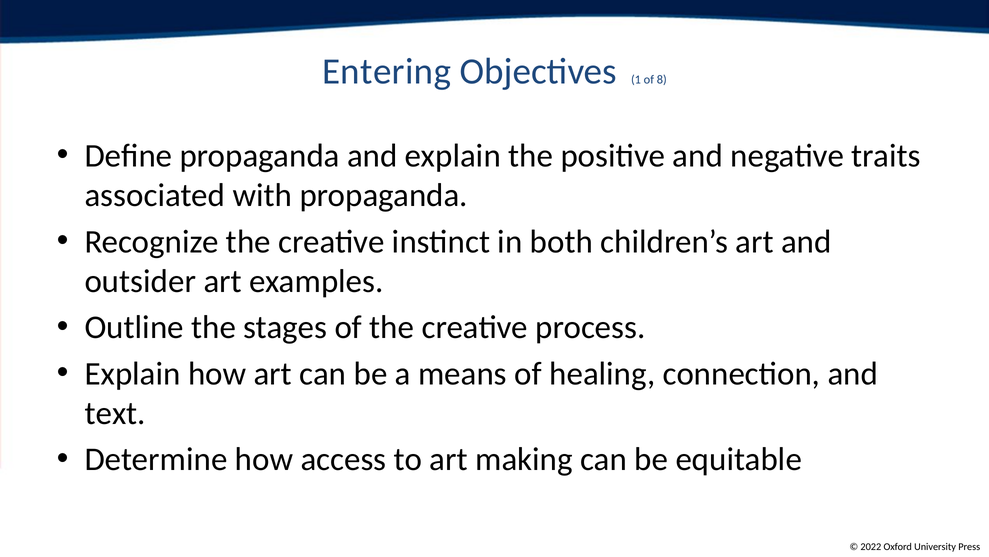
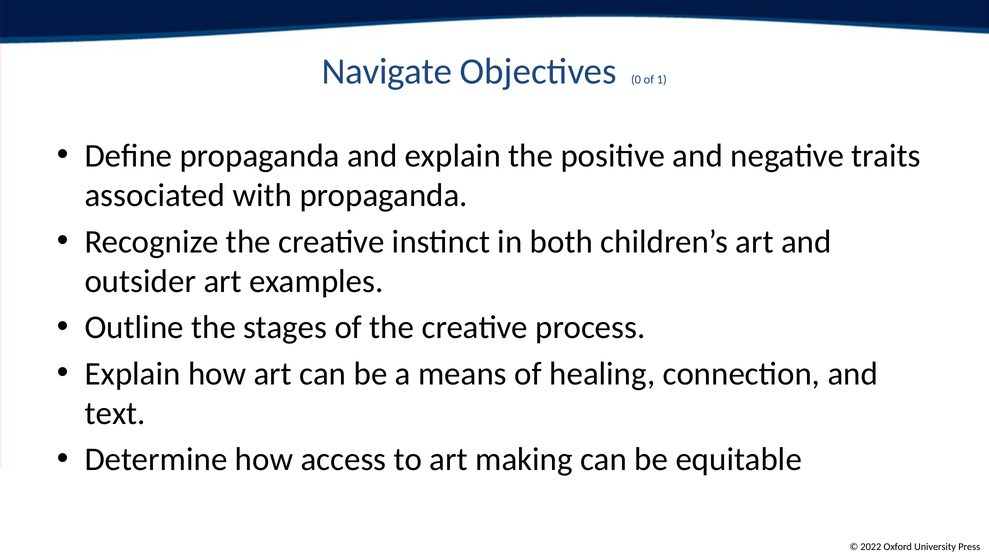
Entering: Entering -> Navigate
1: 1 -> 0
8: 8 -> 1
